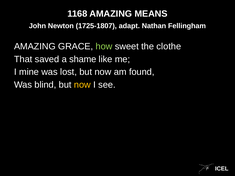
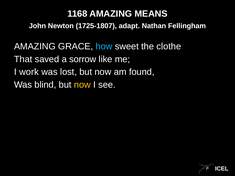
how colour: light green -> light blue
shame: shame -> sorrow
mine: mine -> work
